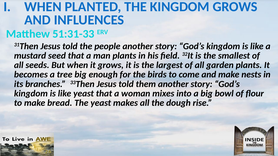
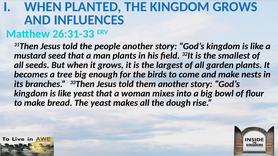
51:31-33: 51:31-33 -> 26:31-33
